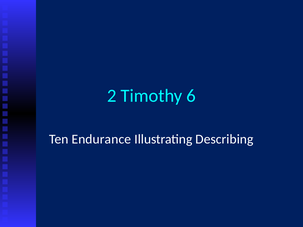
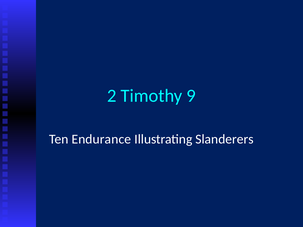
6: 6 -> 9
Describing: Describing -> Slanderers
